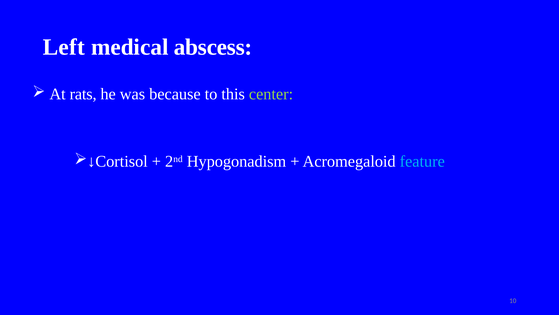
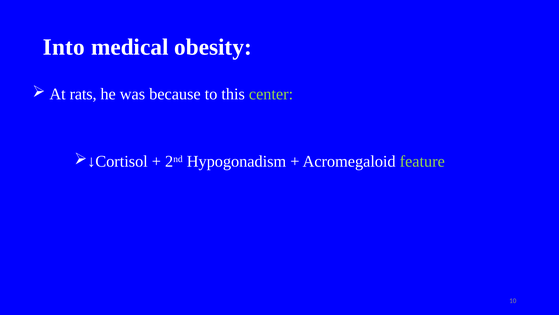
Left: Left -> Into
abscess: abscess -> obesity
feature colour: light blue -> light green
